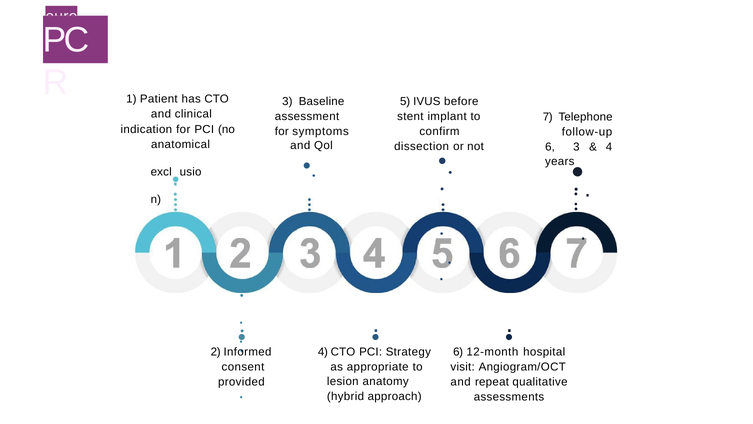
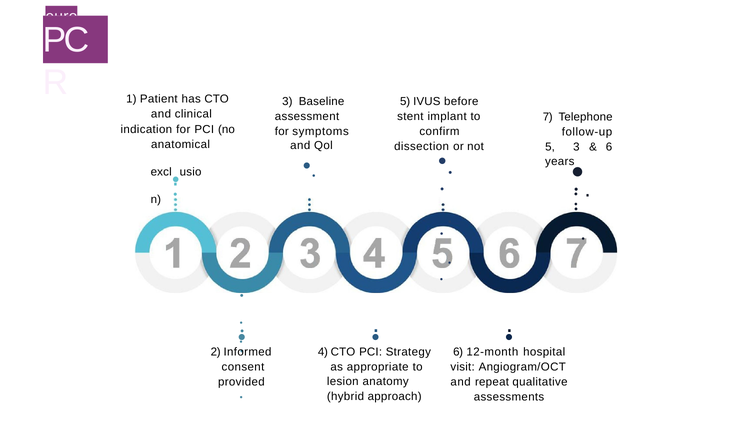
6 at (550, 147): 6 -> 5
4 at (609, 147): 4 -> 6
